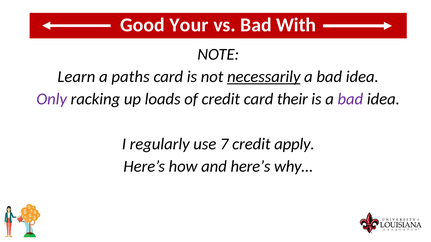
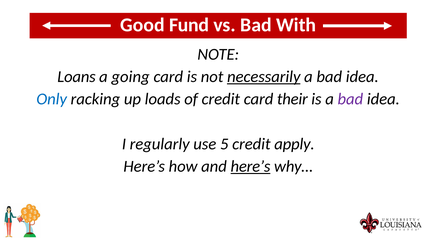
Your: Your -> Fund
Learn: Learn -> Loans
paths: paths -> going
Only colour: purple -> blue
7: 7 -> 5
here’s at (250, 167) underline: none -> present
